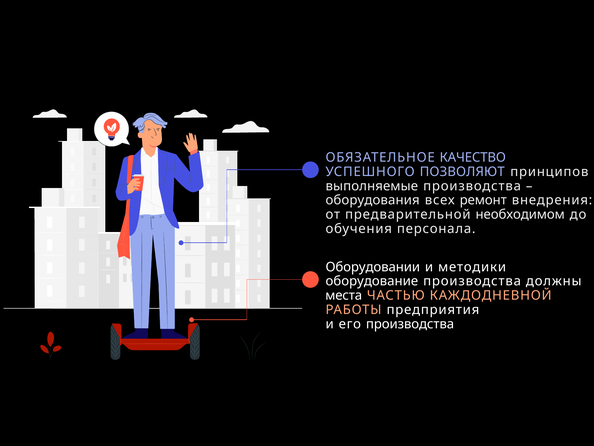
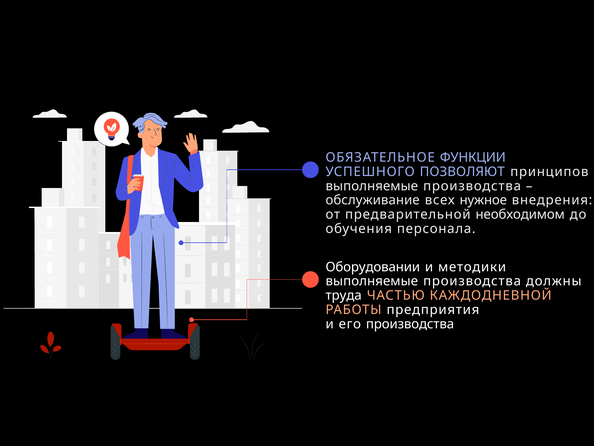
КАЧЕСТВО: КАЧЕСТВО -> ФУНКЦИИ
оборудования: оборудования -> обслуживание
ремонт: ремонт -> нужное
оборудование at (372, 281): оборудование -> выполняемые
места: места -> труда
